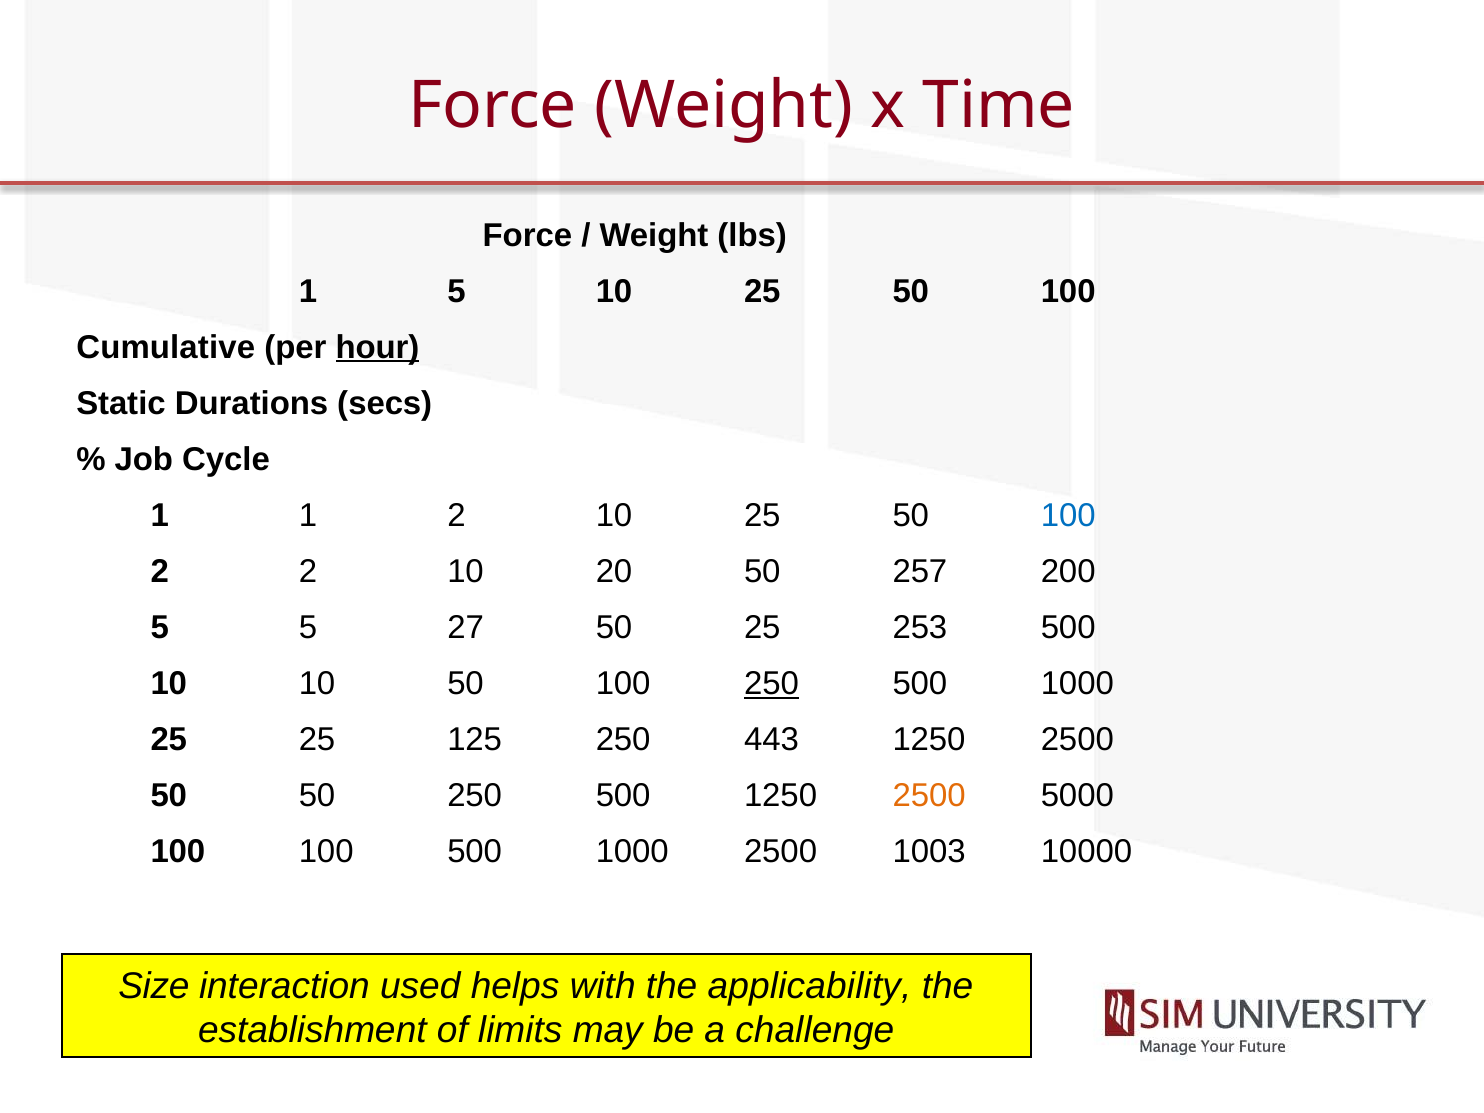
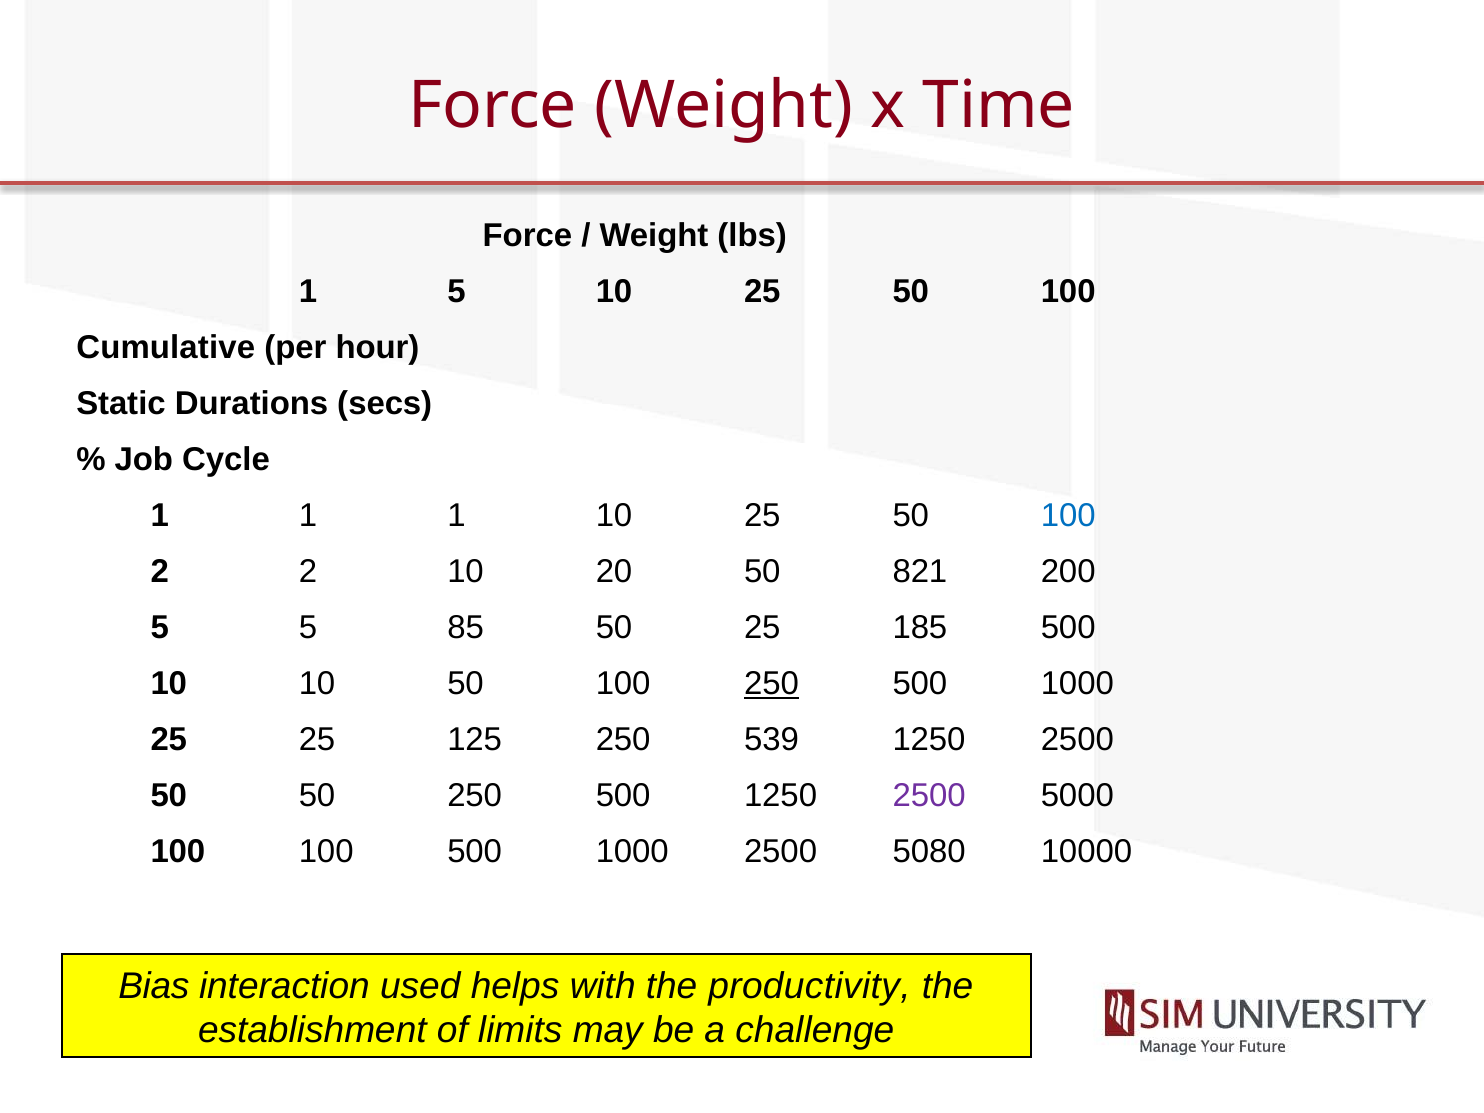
hour underline: present -> none
1 1 2: 2 -> 1
257: 257 -> 821
27: 27 -> 85
253: 253 -> 185
443: 443 -> 539
2500 at (929, 796) colour: orange -> purple
1003: 1003 -> 5080
Size: Size -> Bias
applicability: applicability -> productivity
